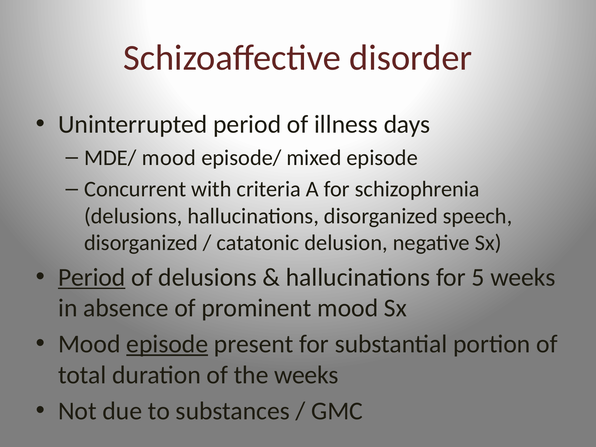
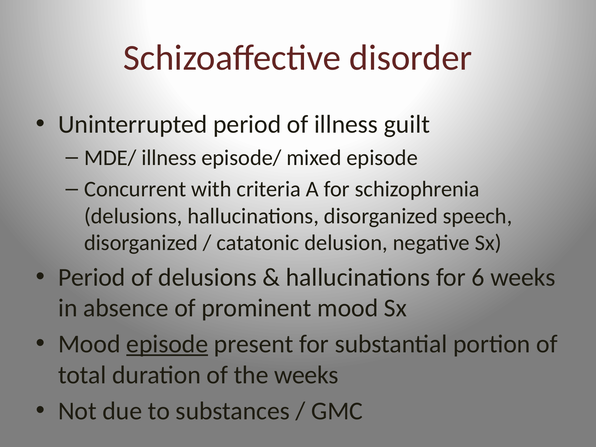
days: days -> guilt
MDE/ mood: mood -> illness
Period at (92, 277) underline: present -> none
5: 5 -> 6
